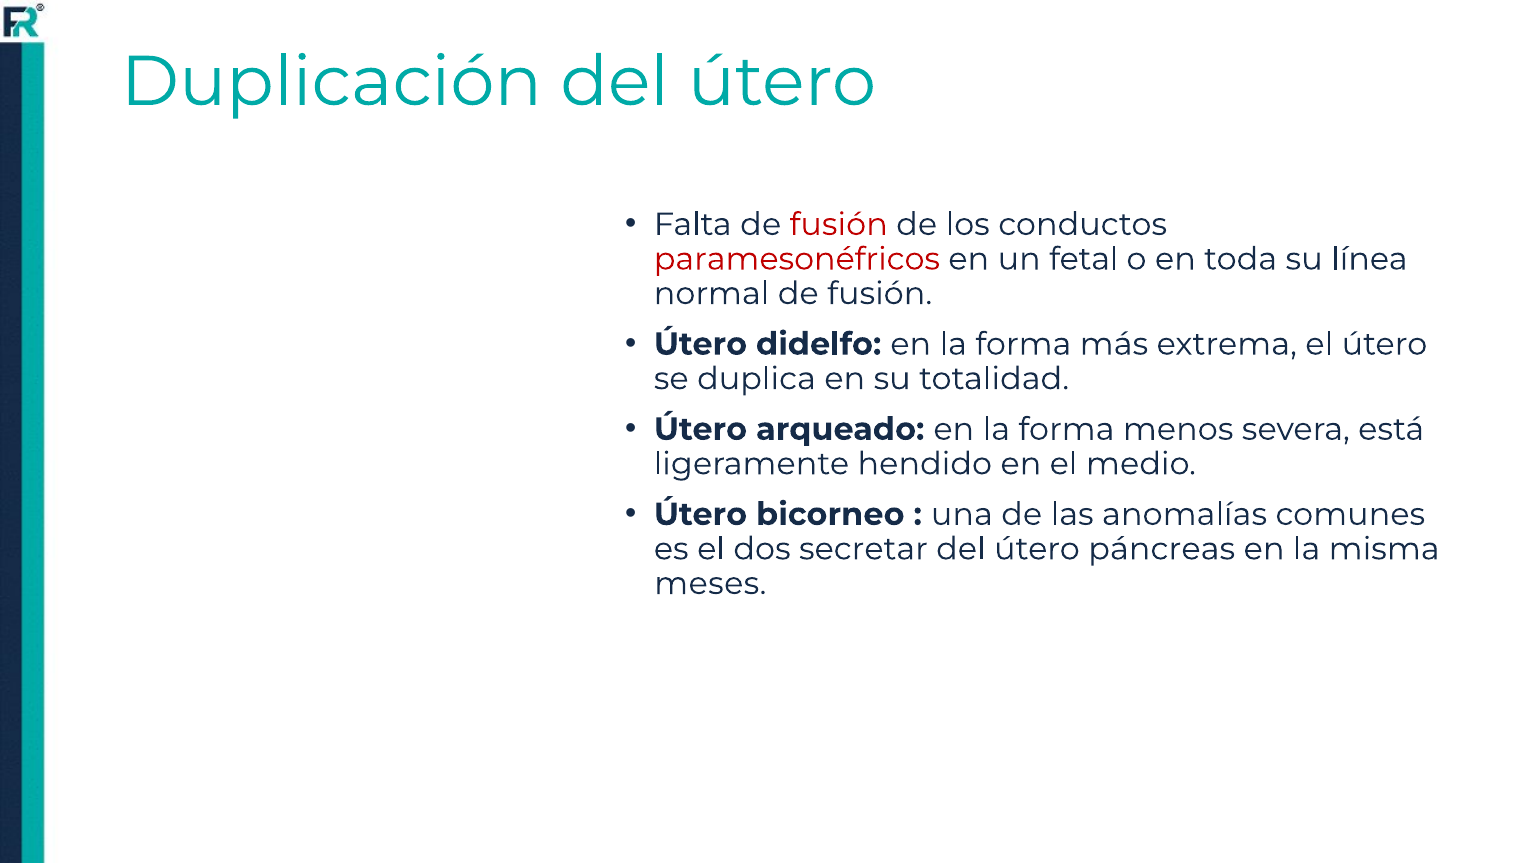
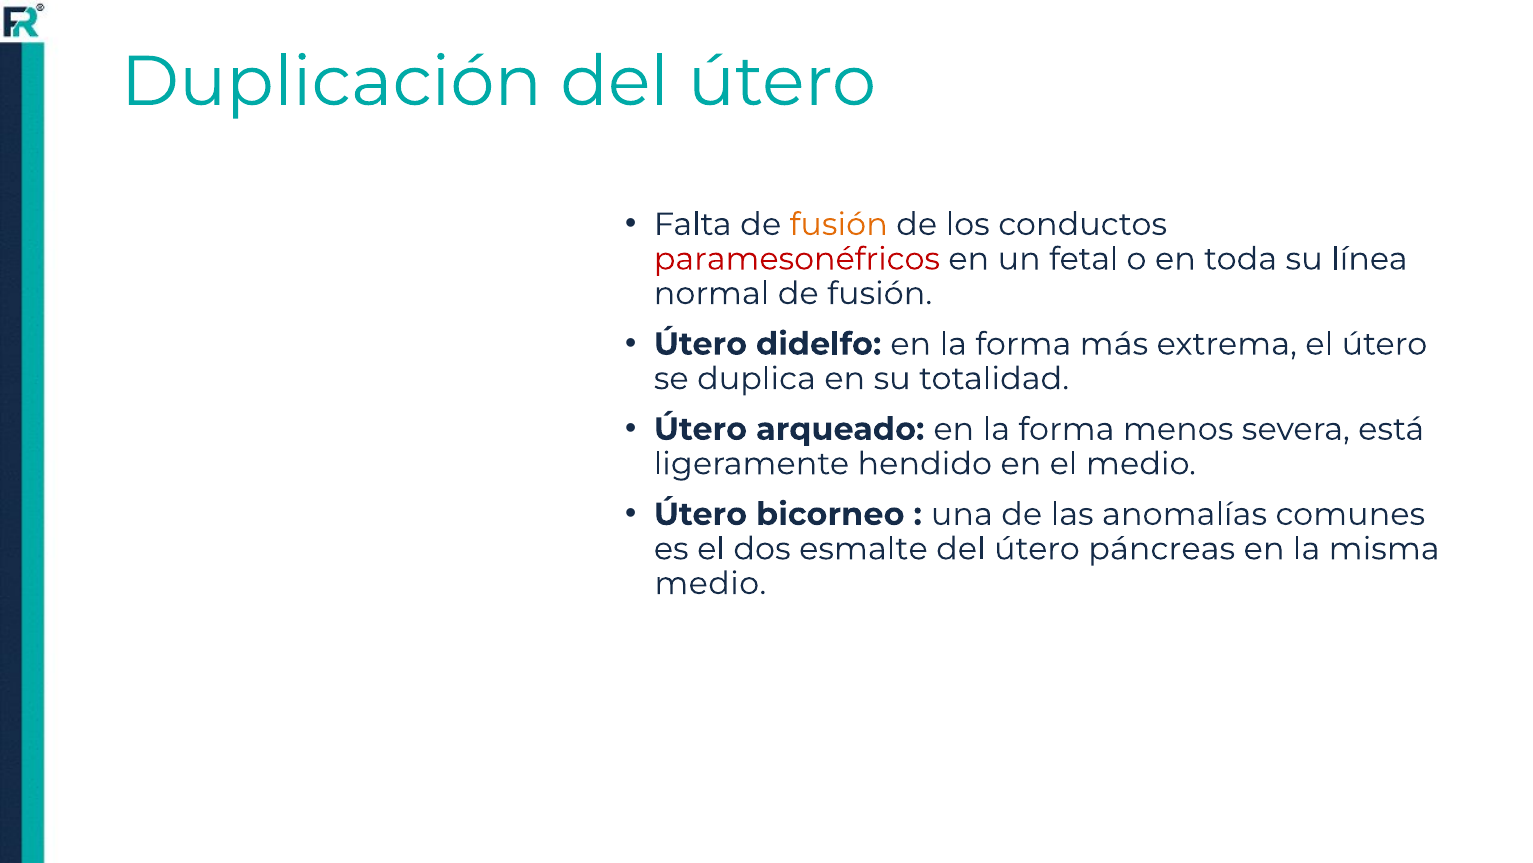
fusión at (839, 224) colour: red -> orange
secretar: secretar -> esmalte
meses at (710, 583): meses -> medio
